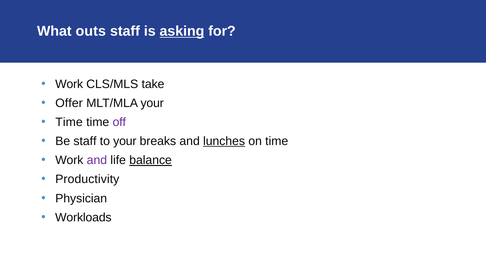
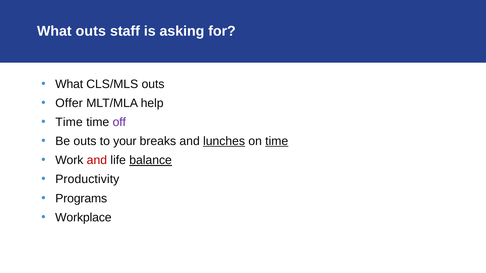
asking underline: present -> none
Work at (69, 84): Work -> What
CLS/MLS take: take -> outs
MLT/MLA your: your -> help
Be staff: staff -> outs
time at (277, 141) underline: none -> present
and at (97, 160) colour: purple -> red
Physician: Physician -> Programs
Workloads: Workloads -> Workplace
